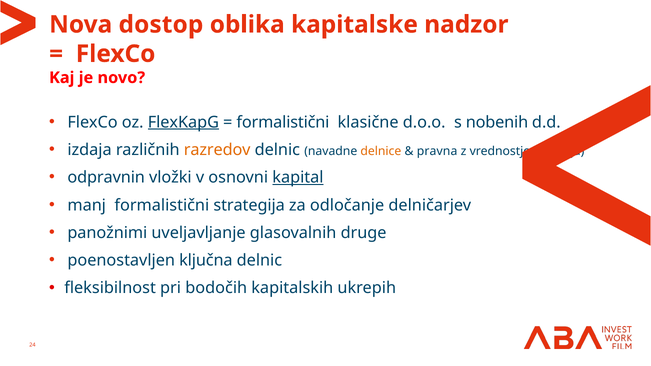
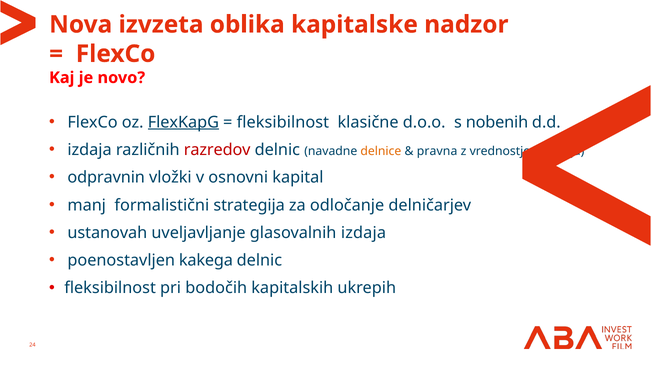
dostop: dostop -> izvzeta
formalistični at (283, 122): formalistični -> fleksibilnost
razredov colour: orange -> red
kapital underline: present -> none
panožnimi: panožnimi -> ustanovah
glasovalnih druge: druge -> izdaja
ključna: ključna -> kakega
